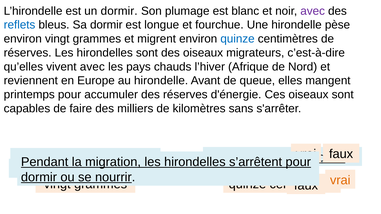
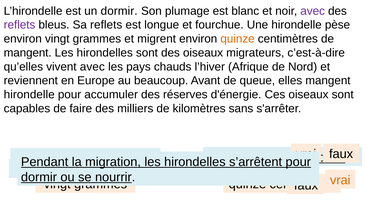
reflets at (20, 25) colour: blue -> purple
Sa dormir: dormir -> reflets
quinze at (238, 39) colour: blue -> orange
réserves at (28, 53): réserves -> mangent
au hirondelle: hirondelle -> beaucoup
printemps at (29, 95): printemps -> hirondelle
